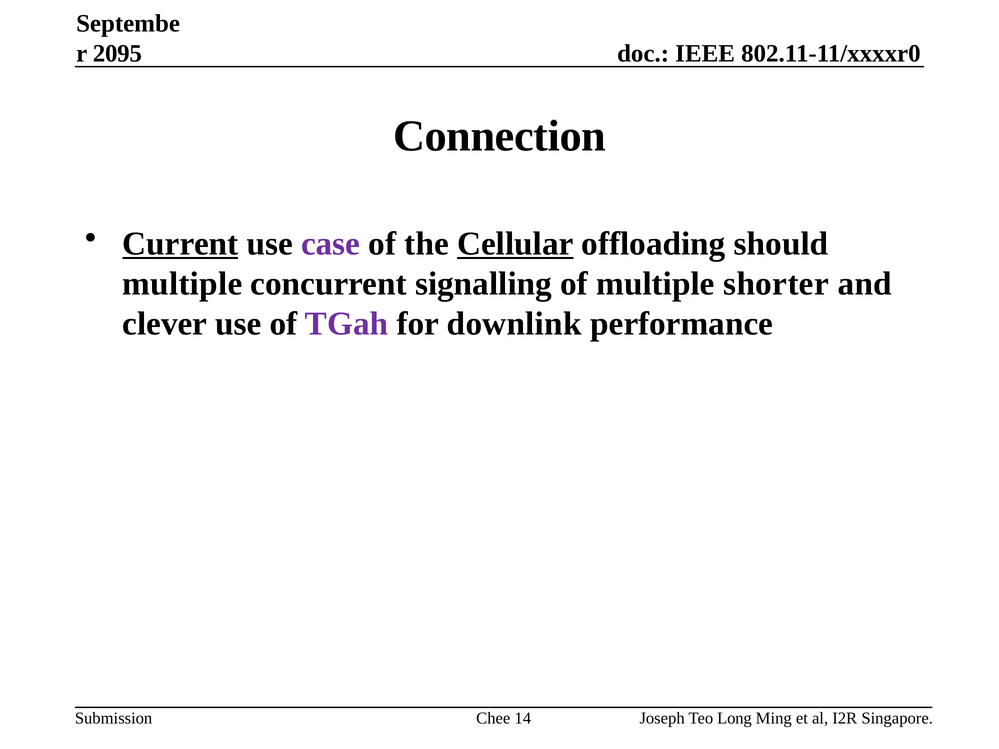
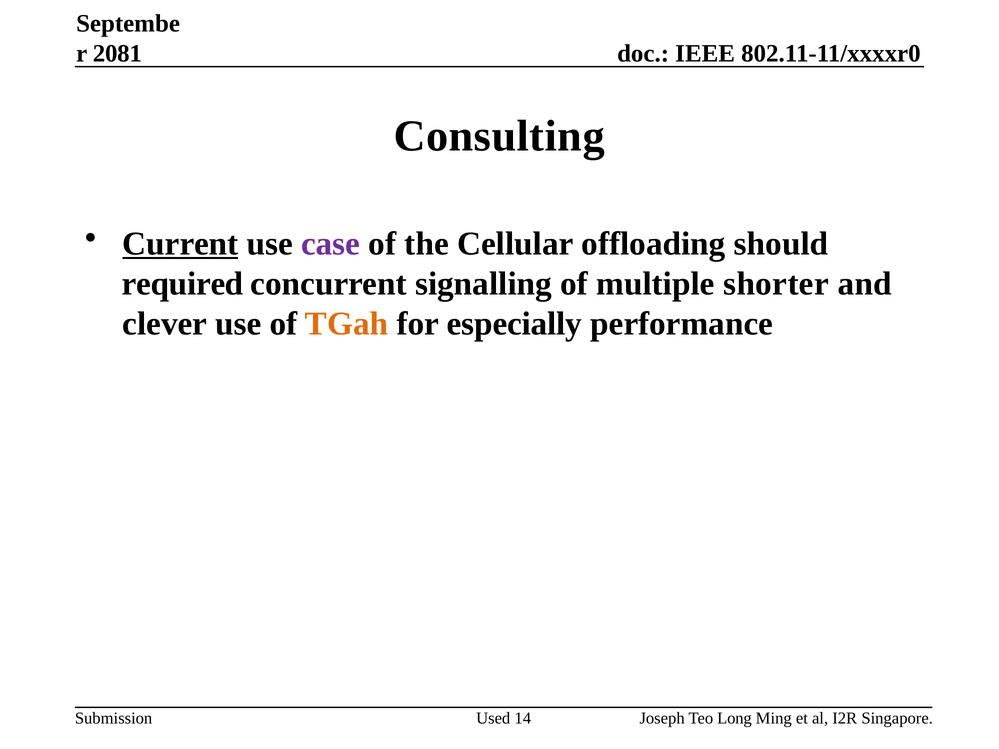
2095: 2095 -> 2081
Connection: Connection -> Consulting
Cellular underline: present -> none
multiple at (182, 284): multiple -> required
TGah colour: purple -> orange
downlink: downlink -> especially
Chee: Chee -> Used
